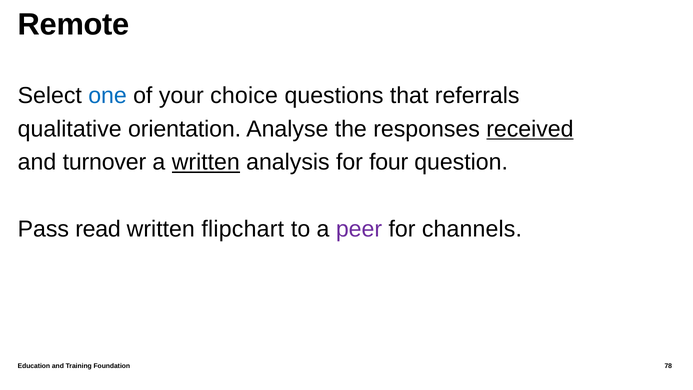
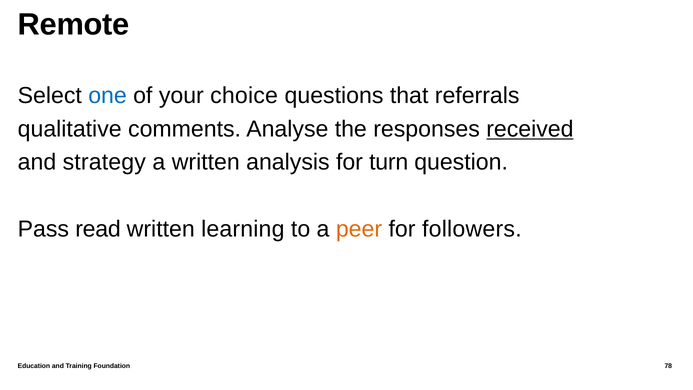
orientation: orientation -> comments
turnover: turnover -> strategy
written at (206, 162) underline: present -> none
four: four -> turn
flipchart: flipchart -> learning
peer colour: purple -> orange
channels: channels -> followers
